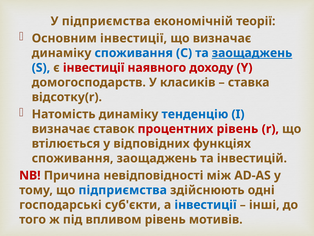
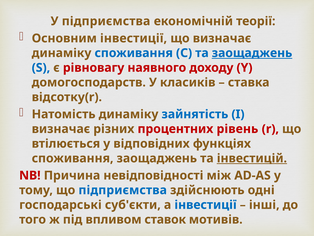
є інвестиції: інвестиції -> рівновагу
тенденцію: тенденцію -> зайнятість
ставок: ставок -> різних
інвестицій underline: none -> present
впливом рівень: рівень -> ставок
